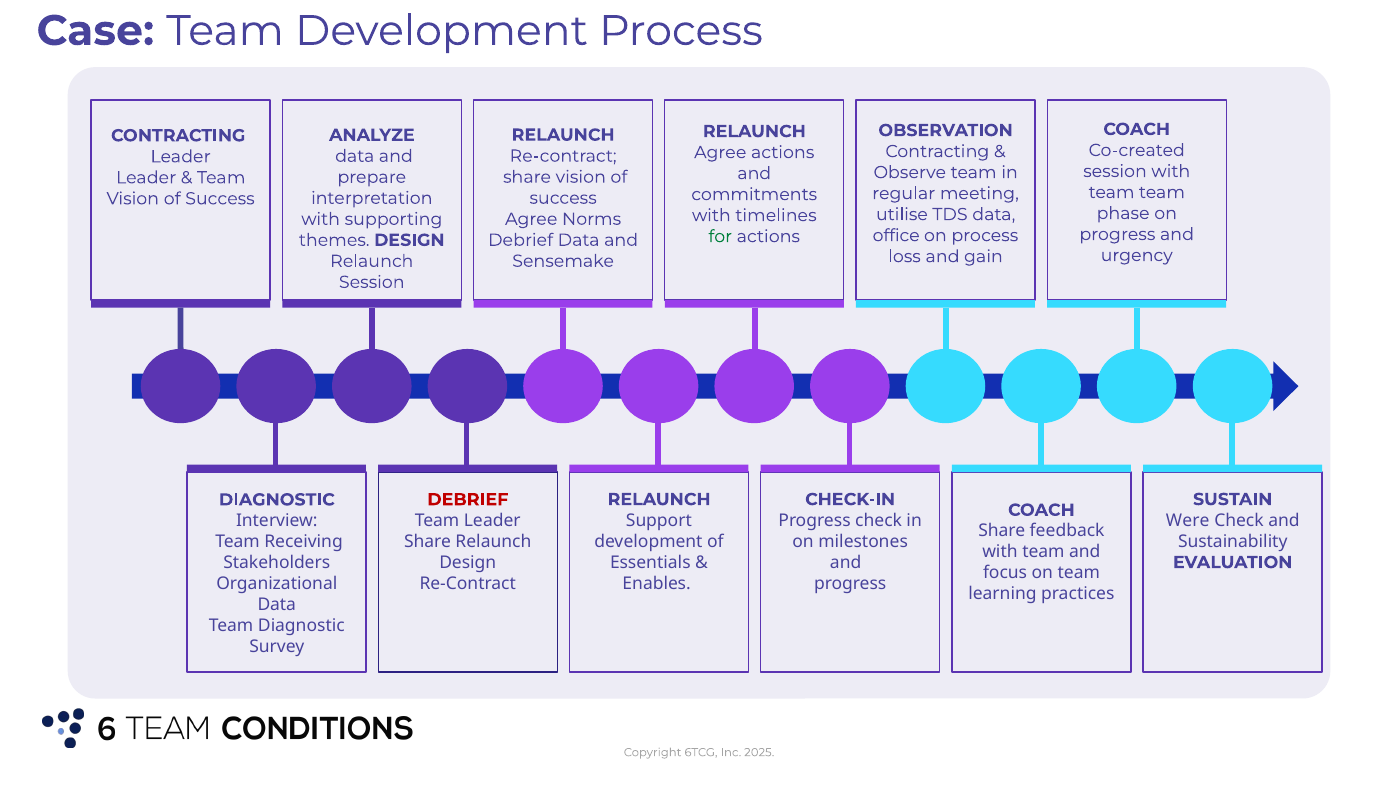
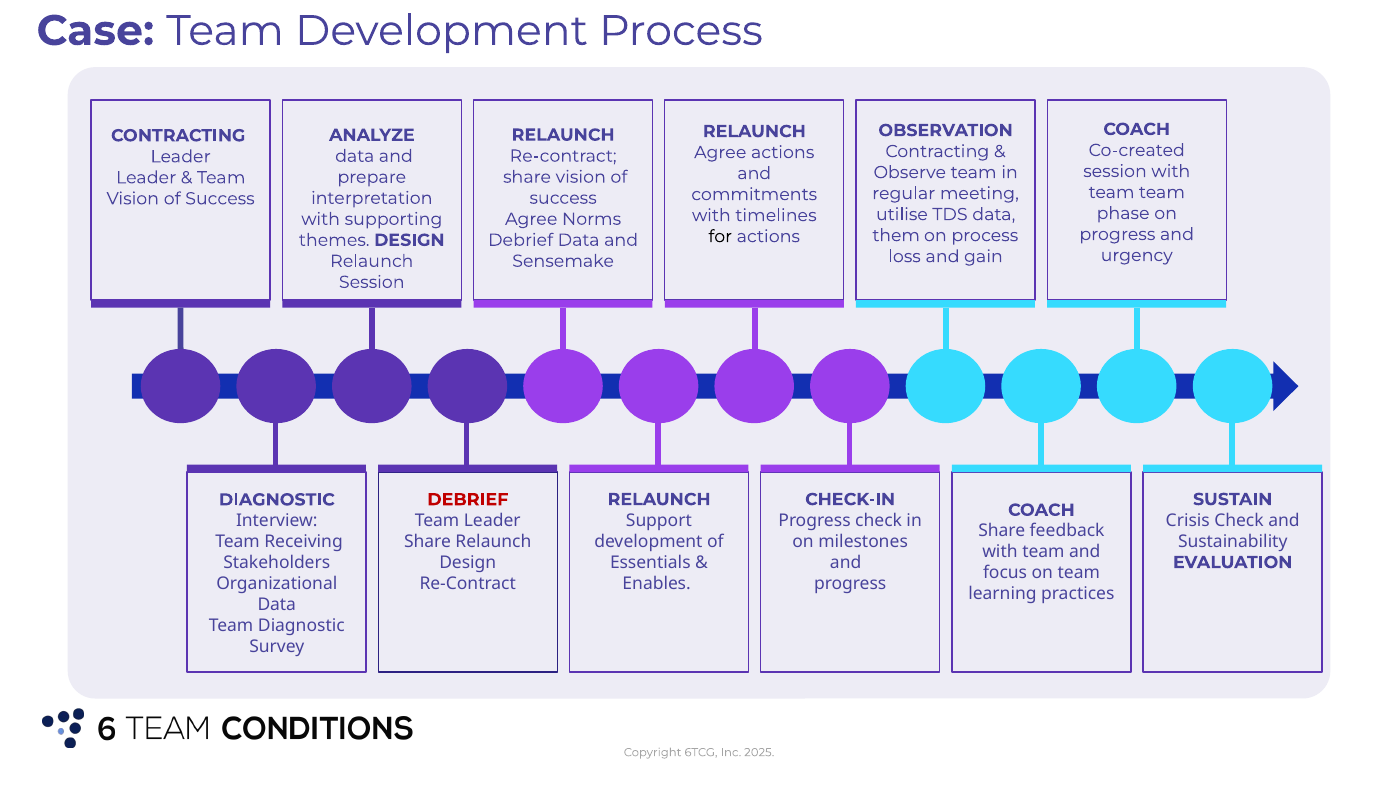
office: office -> them
for colour: green -> black
Were: Were -> Crisis
